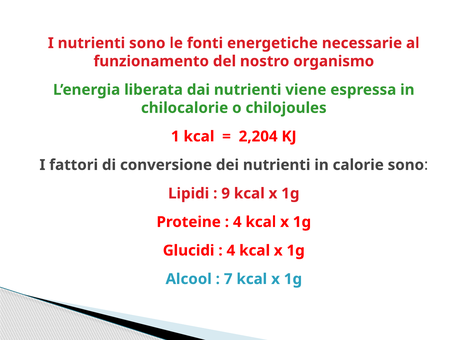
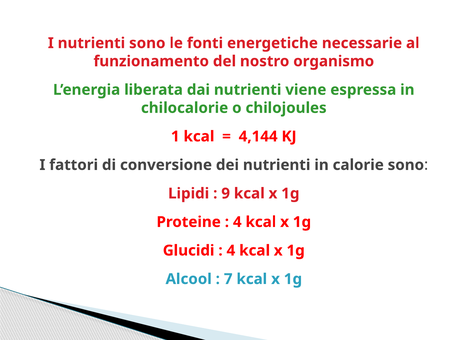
2,204: 2,204 -> 4,144
